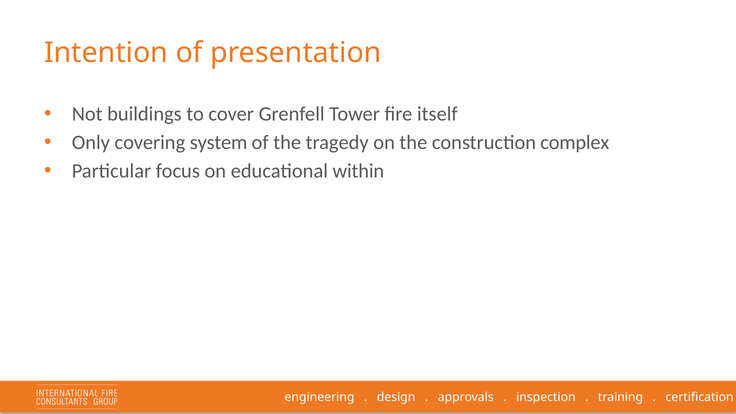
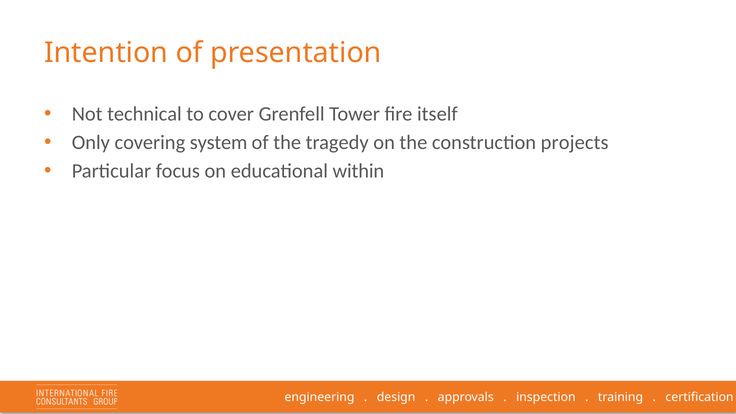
buildings: buildings -> technical
complex: complex -> projects
